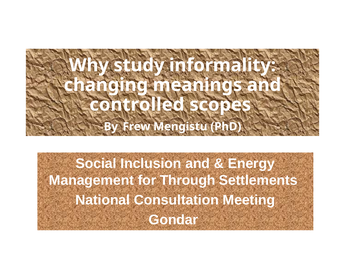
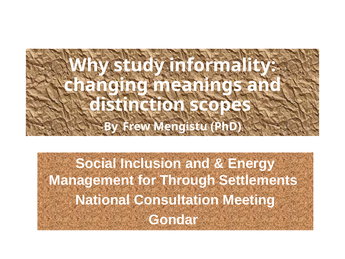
controlled: controlled -> distinction
